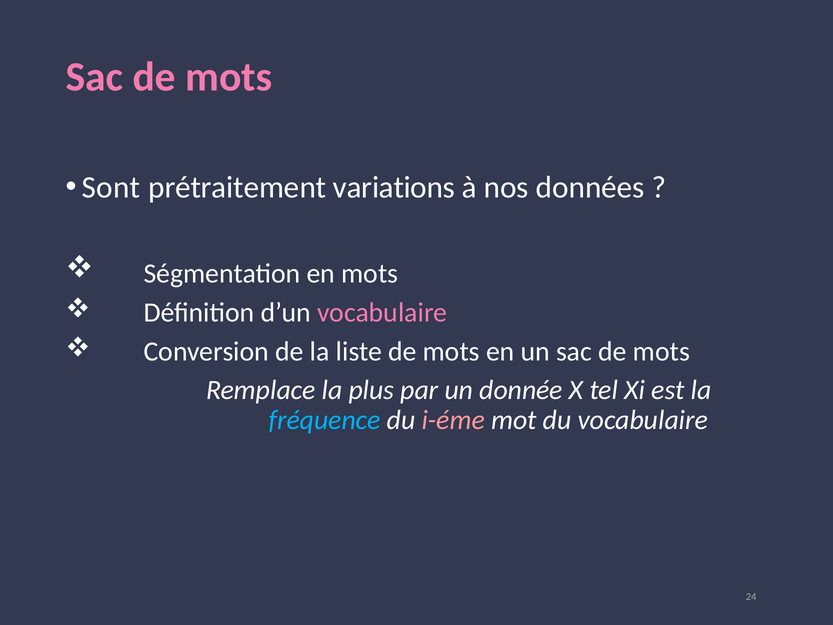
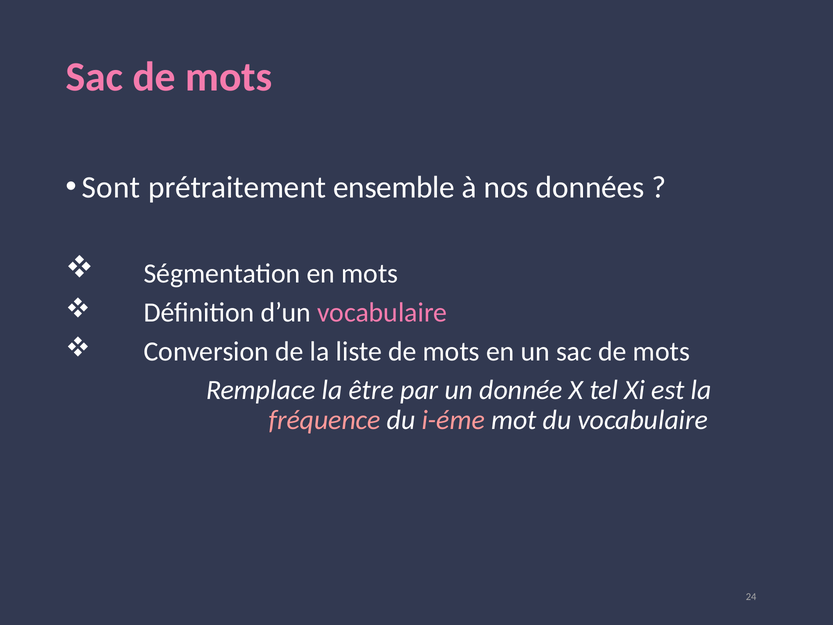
variations: variations -> ensemble
plus: plus -> être
fréquence colour: light blue -> pink
